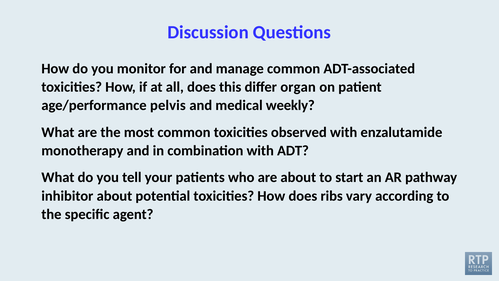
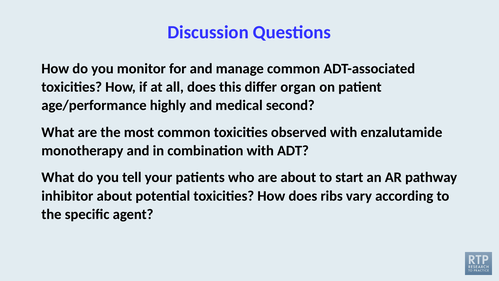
pelvis: pelvis -> highly
weekly: weekly -> second
